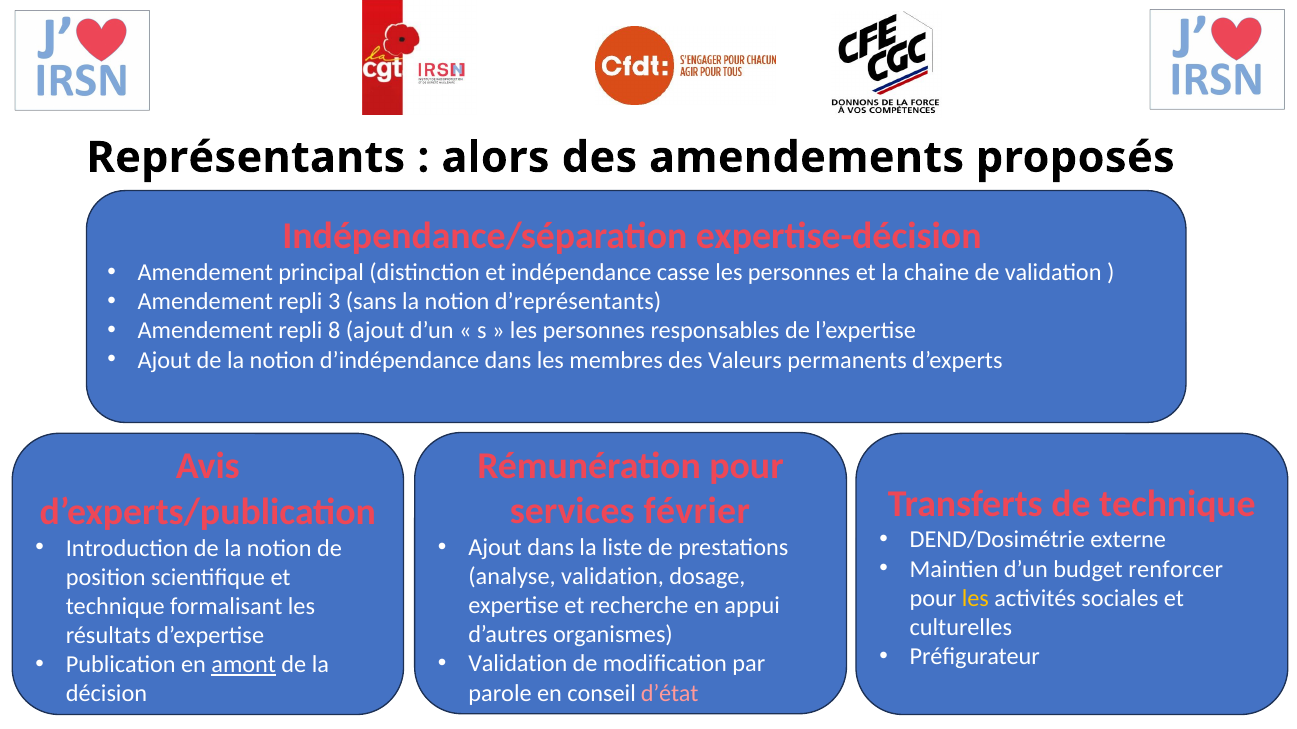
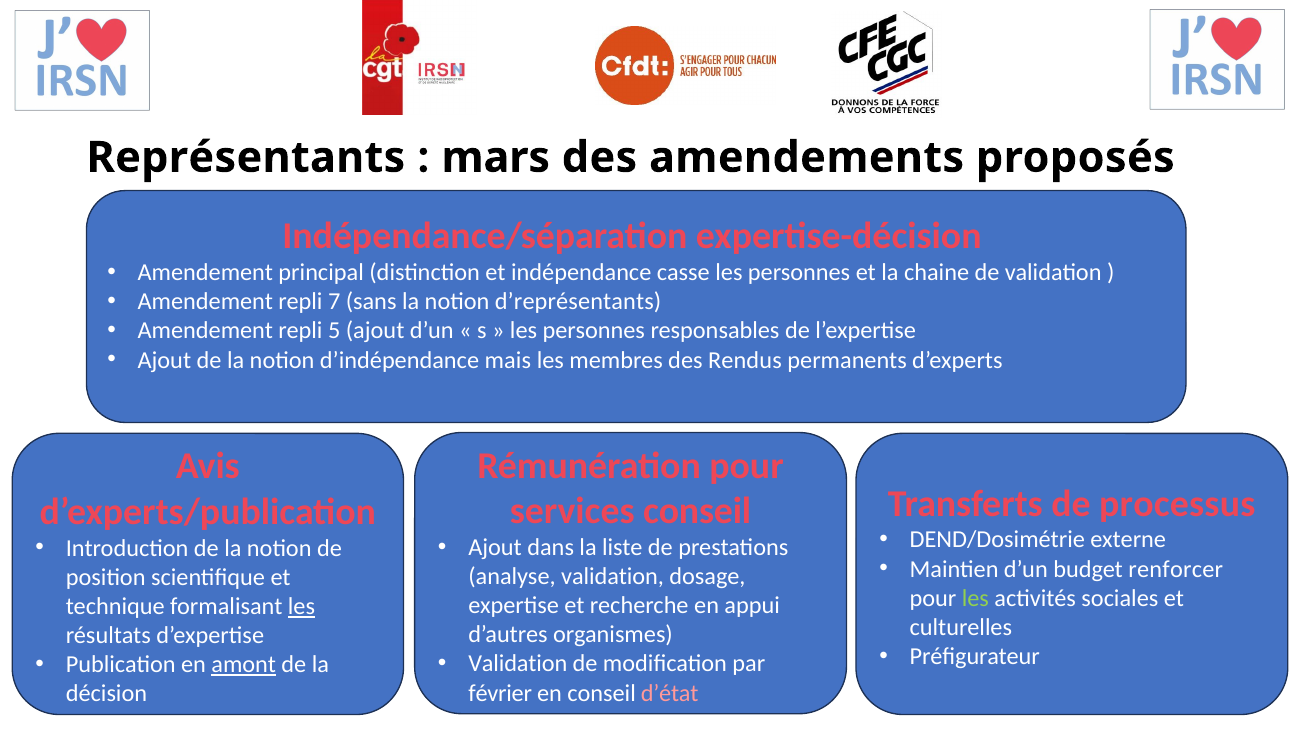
alors: alors -> mars
repli 3: 3 -> 7
8: 8 -> 5
d’indépendance dans: dans -> mais
Valeurs: Valeurs -> Rendus
de technique: technique -> processus
services février: février -> conseil
les at (975, 599) colour: yellow -> light green
les at (301, 607) underline: none -> present
parole: parole -> février
